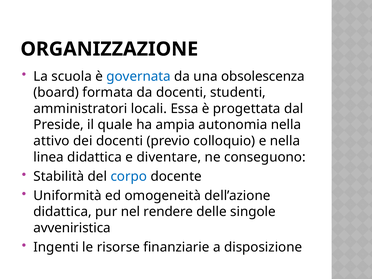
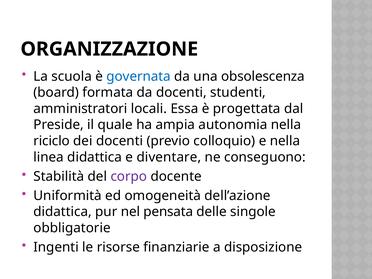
attivo: attivo -> riciclo
corpo colour: blue -> purple
rendere: rendere -> pensata
avveniristica: avveniristica -> obbligatorie
